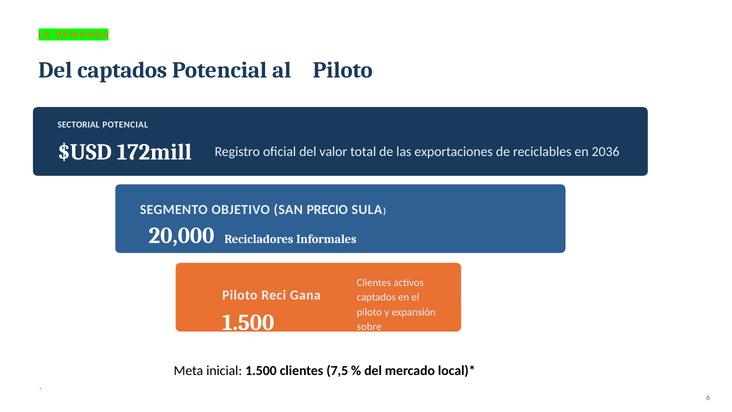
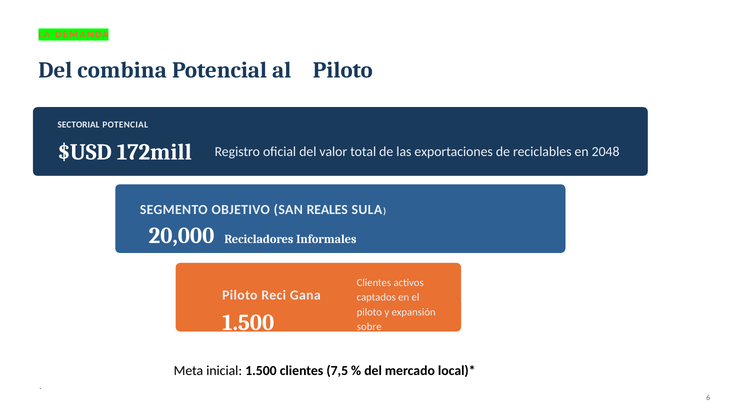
Del captados: captados -> combina
2036: 2036 -> 2048
PRECIO: PRECIO -> REALES
